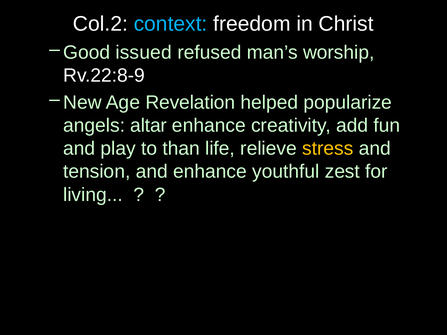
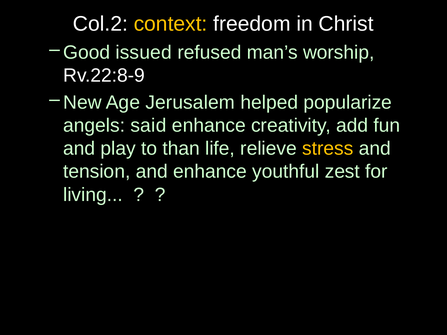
context colour: light blue -> yellow
Revelation: Revelation -> Jerusalem
altar: altar -> said
